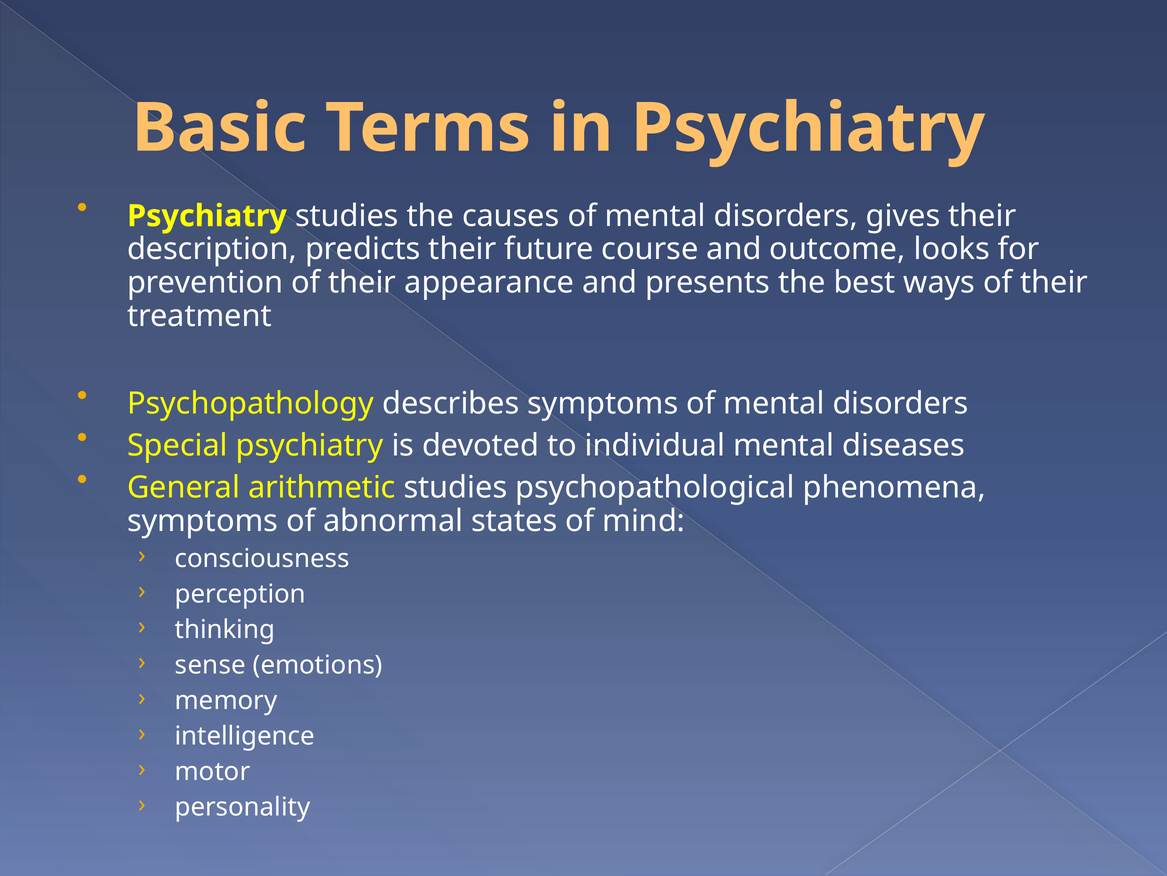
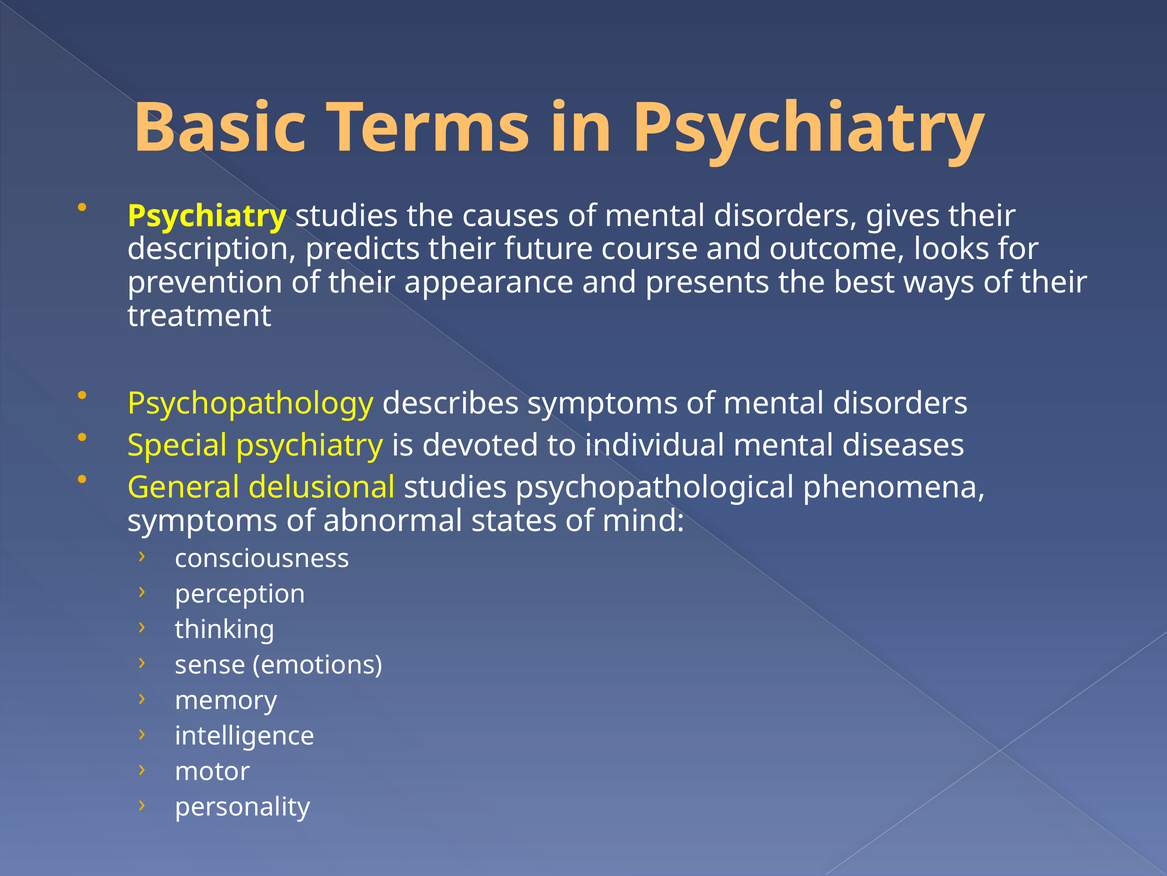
arithmetic: arithmetic -> delusional
